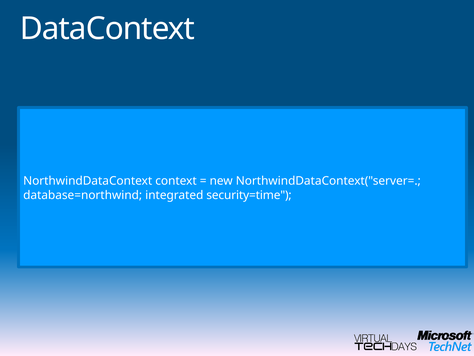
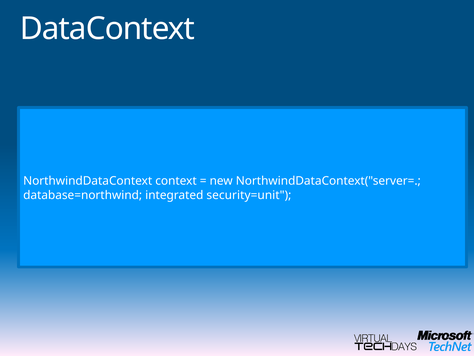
security=time: security=time -> security=unit
